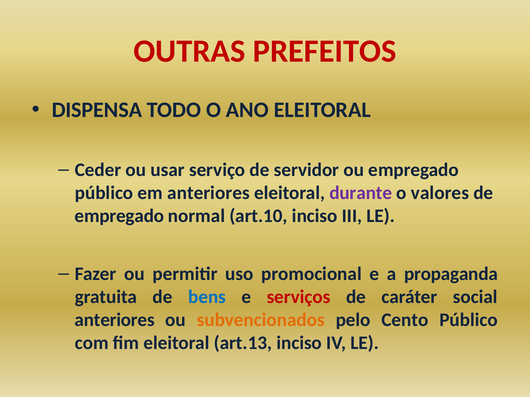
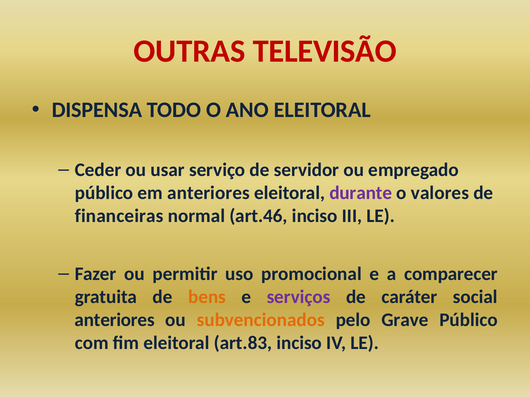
PREFEITOS: PREFEITOS -> TELEVISÃO
empregado at (119, 216): empregado -> financeiras
art.10: art.10 -> art.46
propaganda: propaganda -> comparecer
bens colour: blue -> orange
serviços colour: red -> purple
Cento: Cento -> Grave
art.13: art.13 -> art.83
